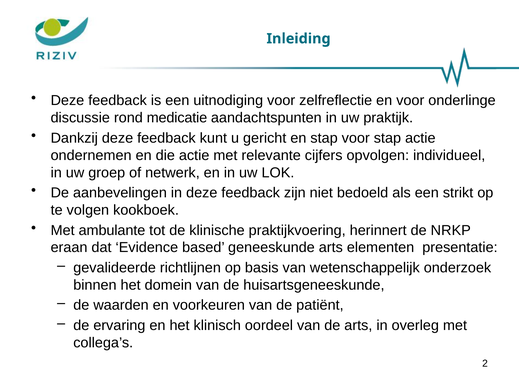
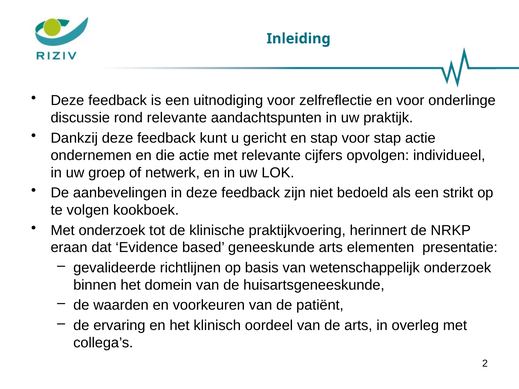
rond medicatie: medicatie -> relevante
Met ambulante: ambulante -> onderzoek
